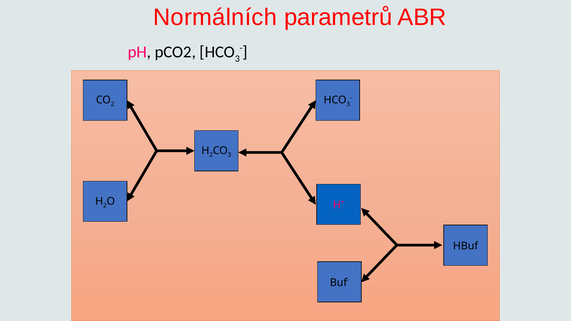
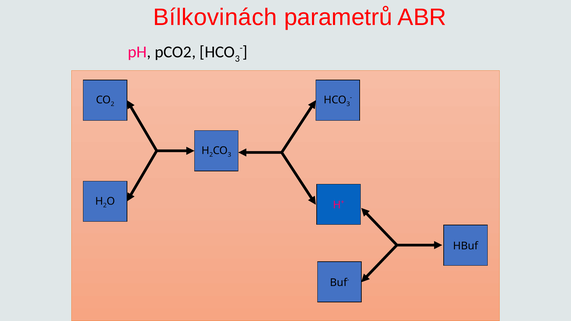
Normálních: Normálních -> Bílkovinách
